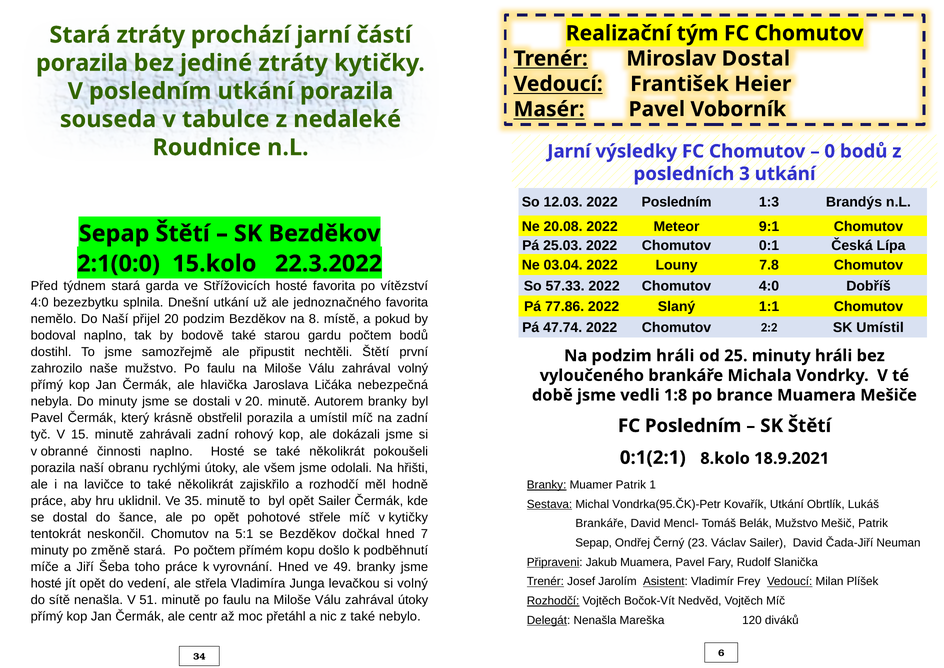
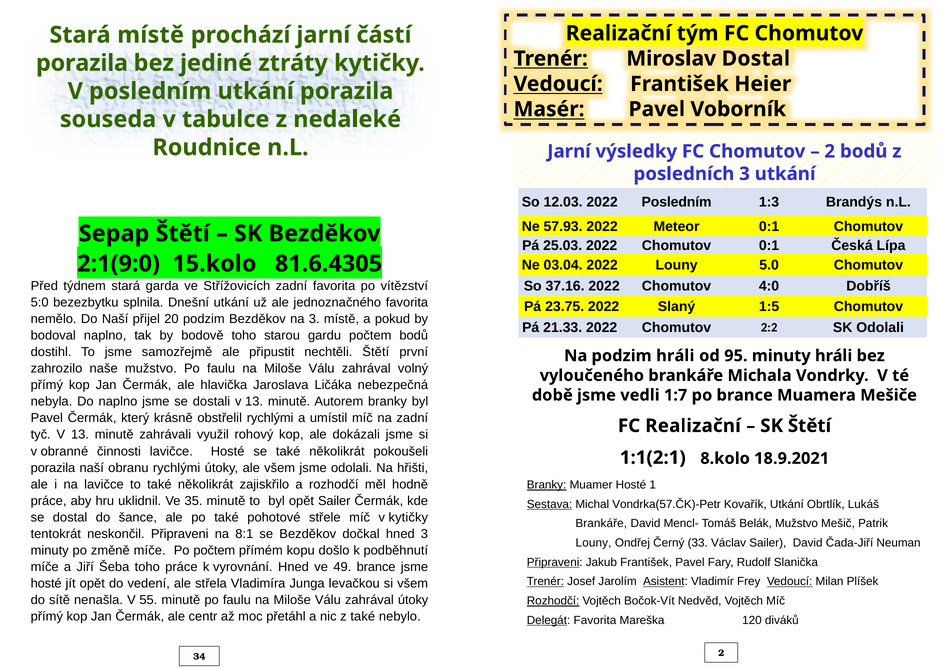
Stará ztráty: ztráty -> místě
0 at (830, 151): 0 -> 2
20.08: 20.08 -> 57.93
Meteor 9:1: 9:1 -> 0:1
7.8: 7.8 -> 5.0
2:1(0:0: 2:1(0:0 -> 2:1(9:0
22.3.2022: 22.3.2022 -> 81.6.4305
57.33: 57.33 -> 37.16
Střížovicích hosté: hosté -> zadní
4:0 at (40, 303): 4:0 -> 5:0
77.86: 77.86 -> 23.75
1:1: 1:1 -> 1:5
na 8: 8 -> 3
47.74: 47.74 -> 21.33
SK Umístil: Umístil -> Odolali
bodově také: také -> toho
25: 25 -> 95
1:8: 1:8 -> 1:7
Do minuty: minuty -> naplno
dostali v 20: 20 -> 13
obstřelil porazila: porazila -> rychlými
FC Posledním: Posledním -> Realizační
tyč V 15: 15 -> 13
zahrávali zadní: zadní -> využil
činnosti naplno: naplno -> lavičce
0:1(2:1: 0:1(2:1 -> 1:1(2:1
Muamer Patrik: Patrik -> Hosté
Vondrka(95.ČK)-Petr: Vondrka(95.ČK)-Petr -> Vondrka(57.ČK)-Petr
po opět: opět -> také
neskončil Chomutov: Chomutov -> Připraveni
5:1: 5:1 -> 8:1
hned 7: 7 -> 3
Sepap at (594, 543): Sepap -> Louny
23: 23 -> 33
změně stará: stará -> míče
Jakub Muamera: Muamera -> František
49 branky: branky -> brance
si volný: volný -> všem
51: 51 -> 55
Delegát Nenašla: Nenašla -> Favorita
34 6: 6 -> 2
